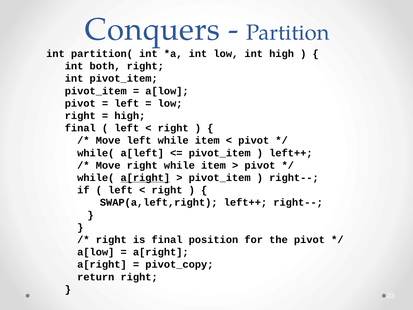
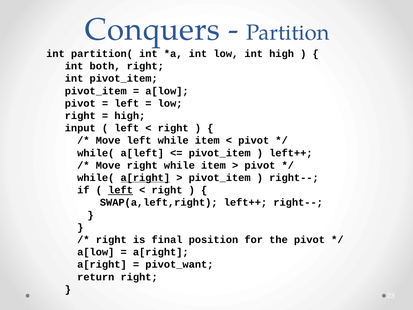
final at (80, 128): final -> input
left at (121, 190) underline: none -> present
pivot_copy: pivot_copy -> pivot_want
